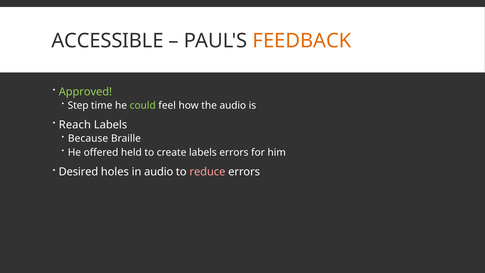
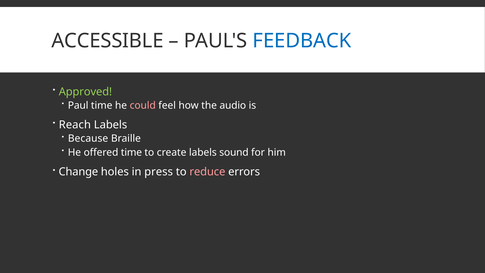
FEEDBACK colour: orange -> blue
Step: Step -> Paul
could colour: light green -> pink
offered held: held -> time
labels errors: errors -> sound
Desired: Desired -> Change
in audio: audio -> press
